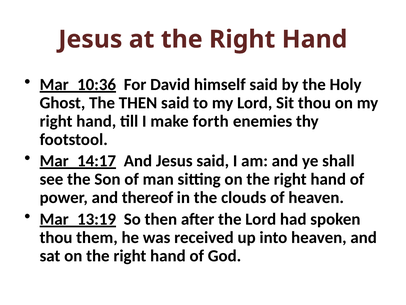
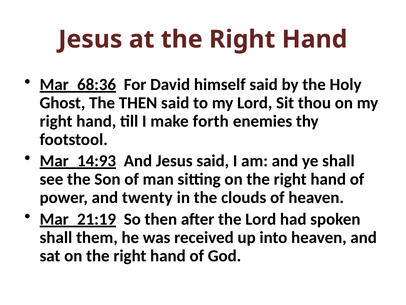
Mar_10:36: Mar_10:36 -> Mar_68:36
Mar_14:17: Mar_14:17 -> Mar_14:93
thereof: thereof -> twenty
Mar_13:19: Mar_13:19 -> Mar_21:19
thou at (56, 237): thou -> shall
